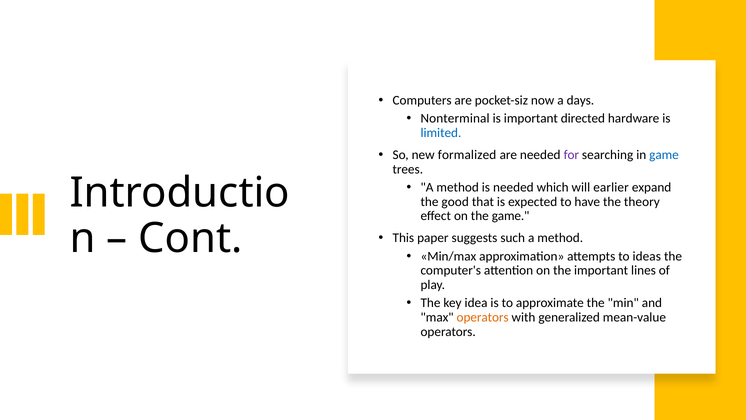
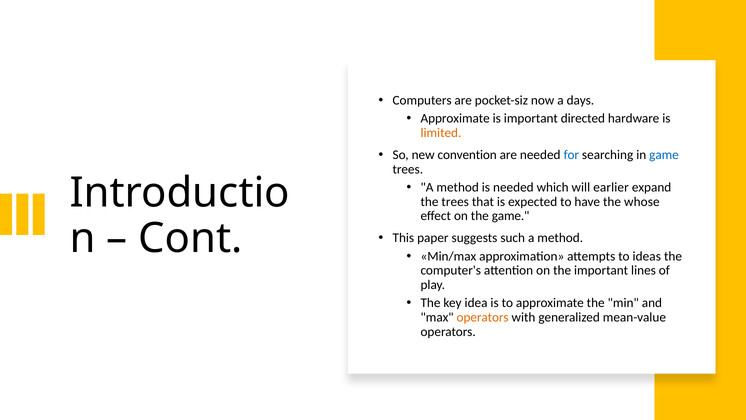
Nonterminal at (455, 118): Nonterminal -> Approximate
limited colour: blue -> orange
formalized: formalized -> convention
for colour: purple -> blue
the good: good -> trees
theory: theory -> whose
